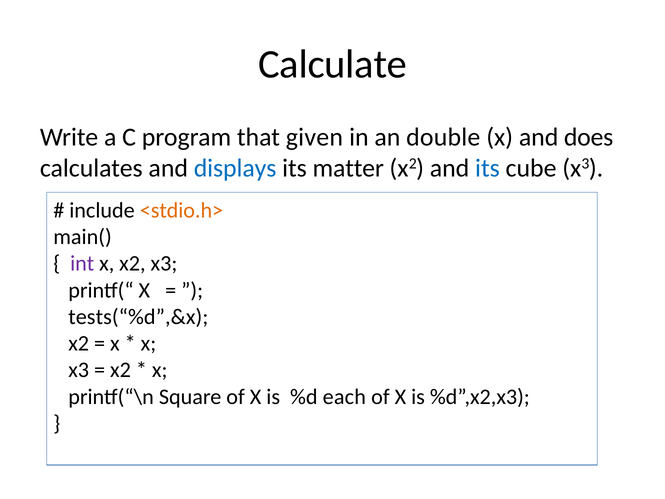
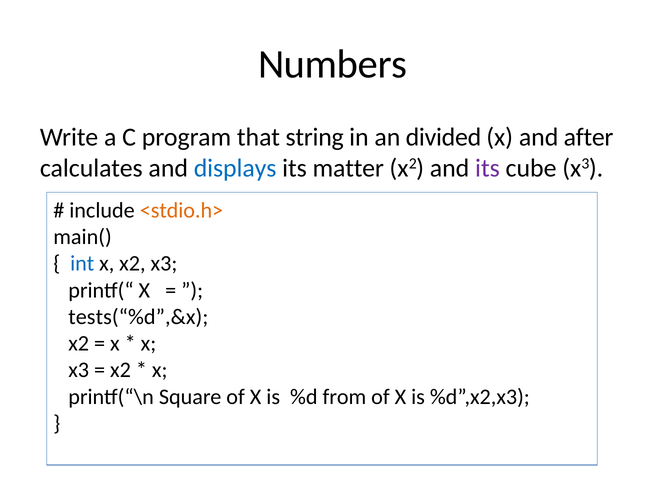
Calculate: Calculate -> Numbers
given: given -> string
double: double -> divided
does: does -> after
its at (487, 168) colour: blue -> purple
int colour: purple -> blue
each: each -> from
